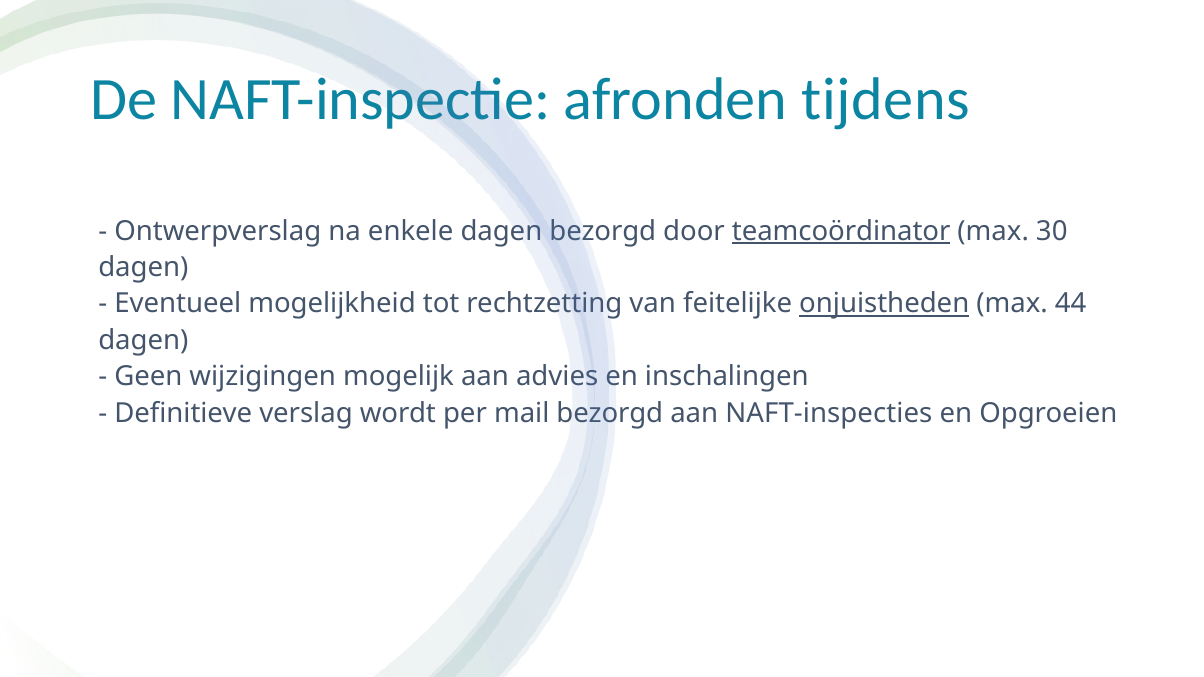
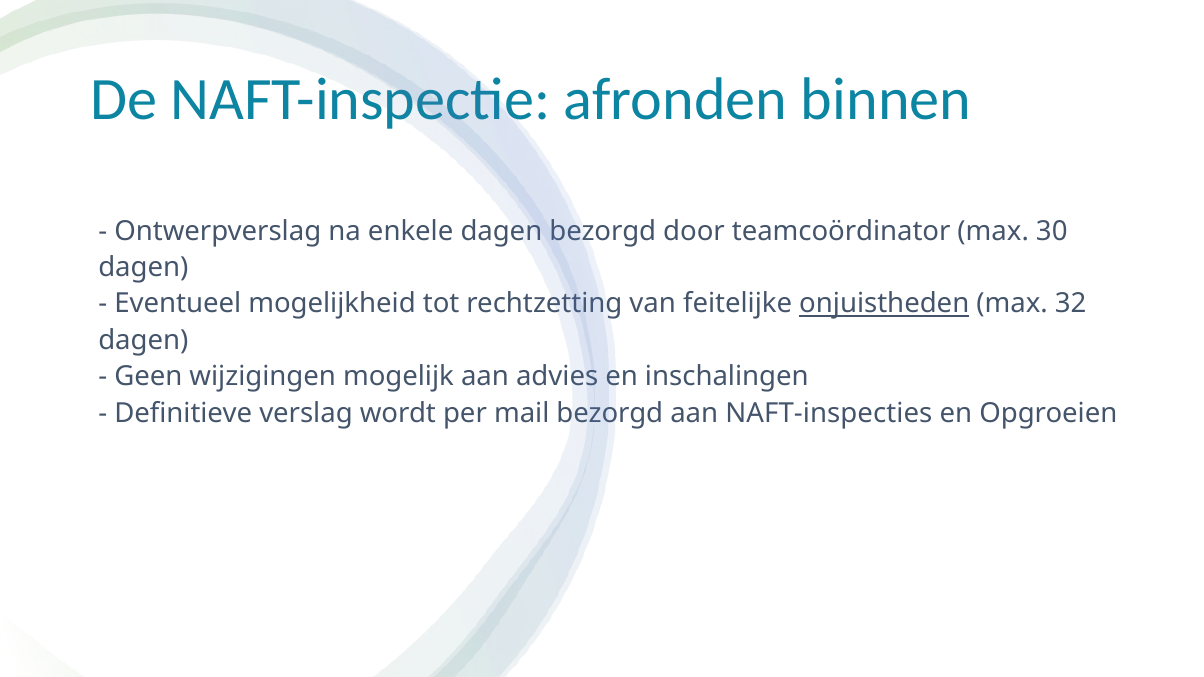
tijdens: tijdens -> binnen
teamcoördinator underline: present -> none
44: 44 -> 32
